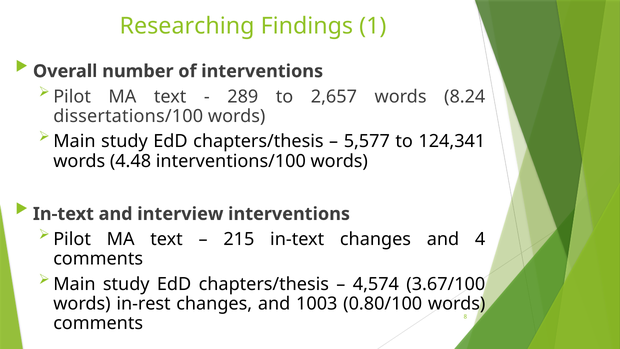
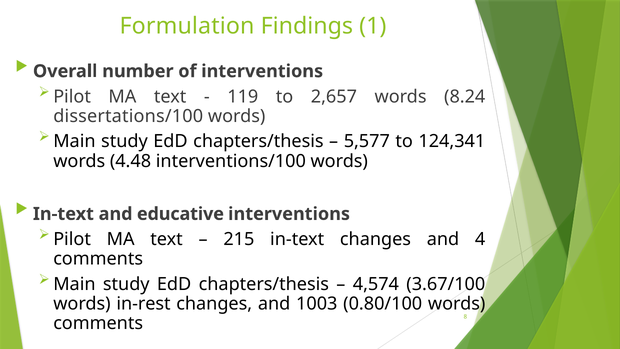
Researching: Researching -> Formulation
289: 289 -> 119
interview: interview -> educative
